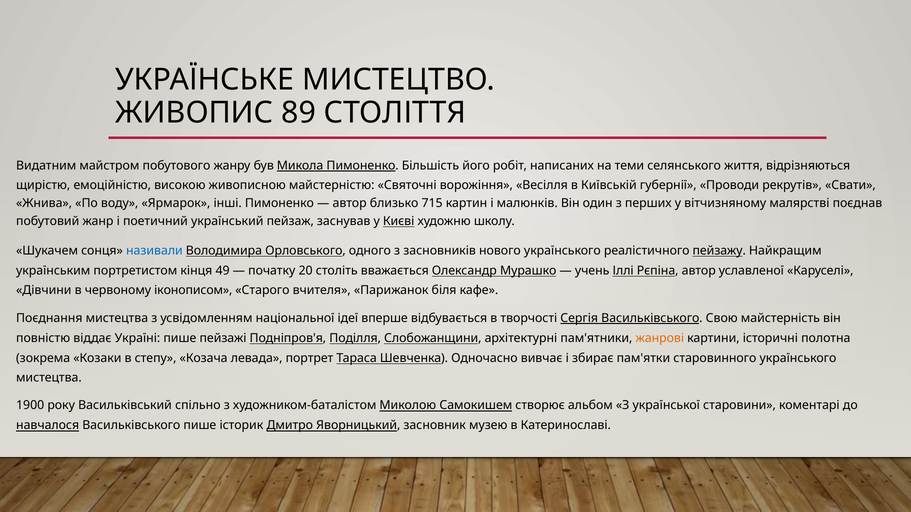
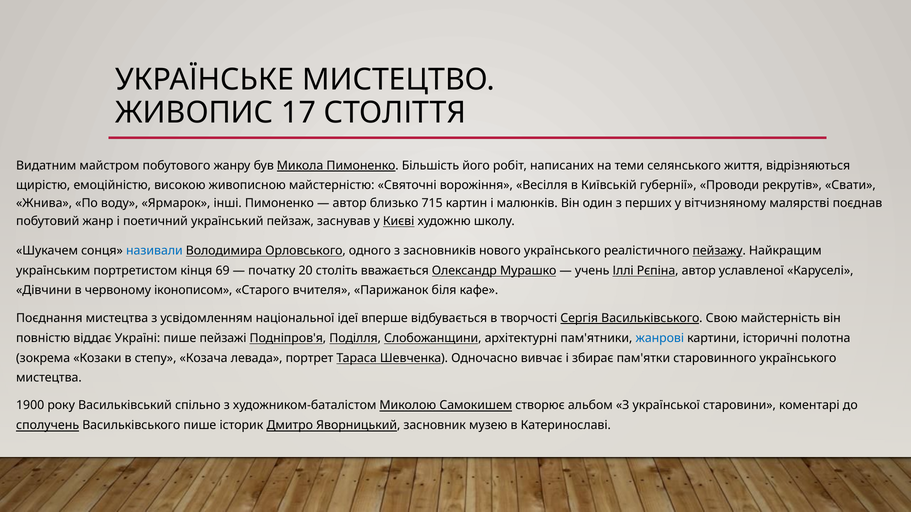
89: 89 -> 17
49: 49 -> 69
жанрові colour: orange -> blue
навчалося: навчалося -> сполучень
